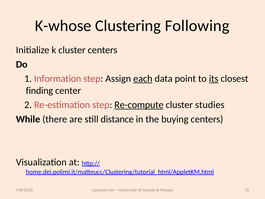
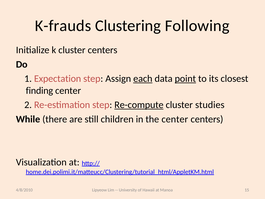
K-whose: K-whose -> K-frauds
Information: Information -> Expectation
point underline: none -> present
its underline: present -> none
distance: distance -> children
the buying: buying -> center
